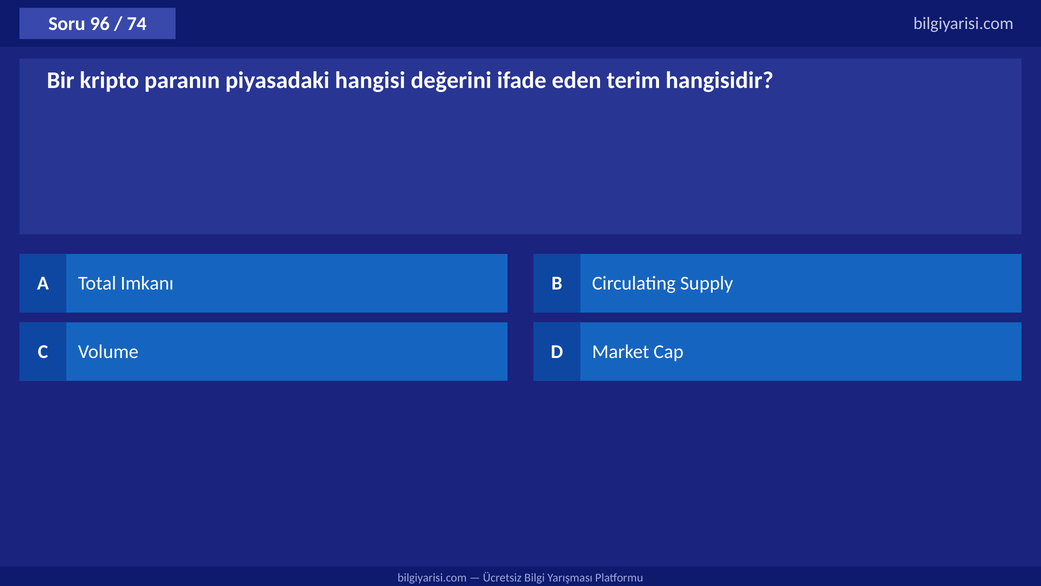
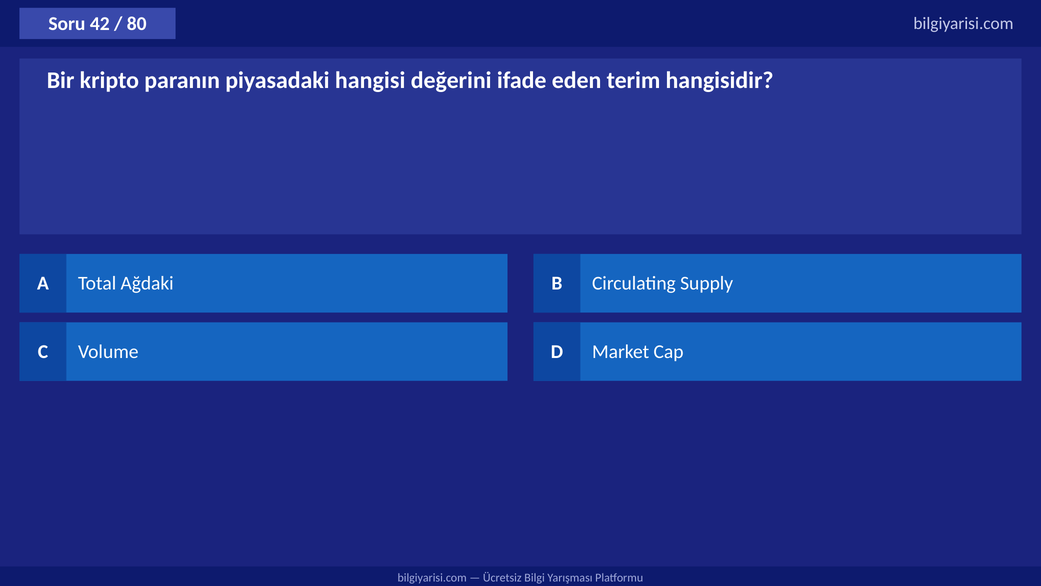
96: 96 -> 42
74: 74 -> 80
Imkanı: Imkanı -> Ağdaki
